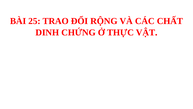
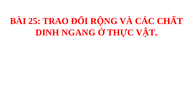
CHỨNG: CHỨNG -> NGANG
